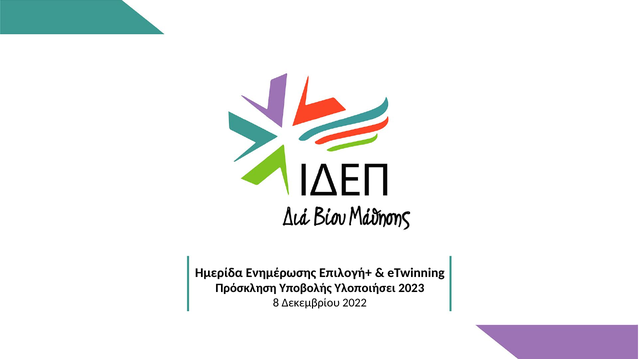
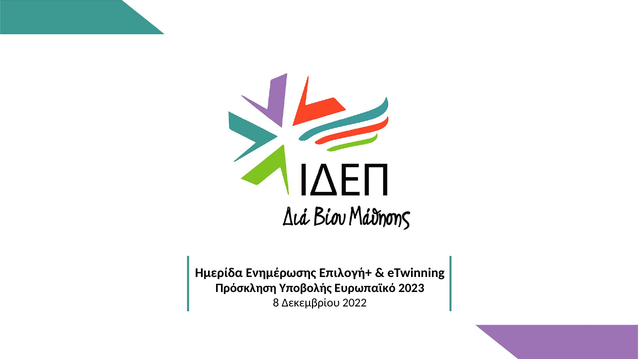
Υλοποιήσει: Υλοποιήσει -> Ευρωπαϊκό
